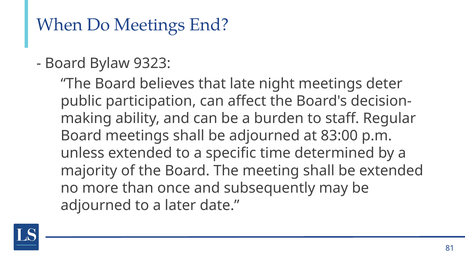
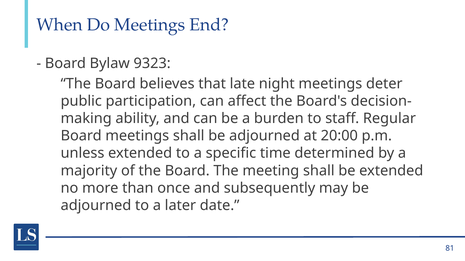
83:00: 83:00 -> 20:00
